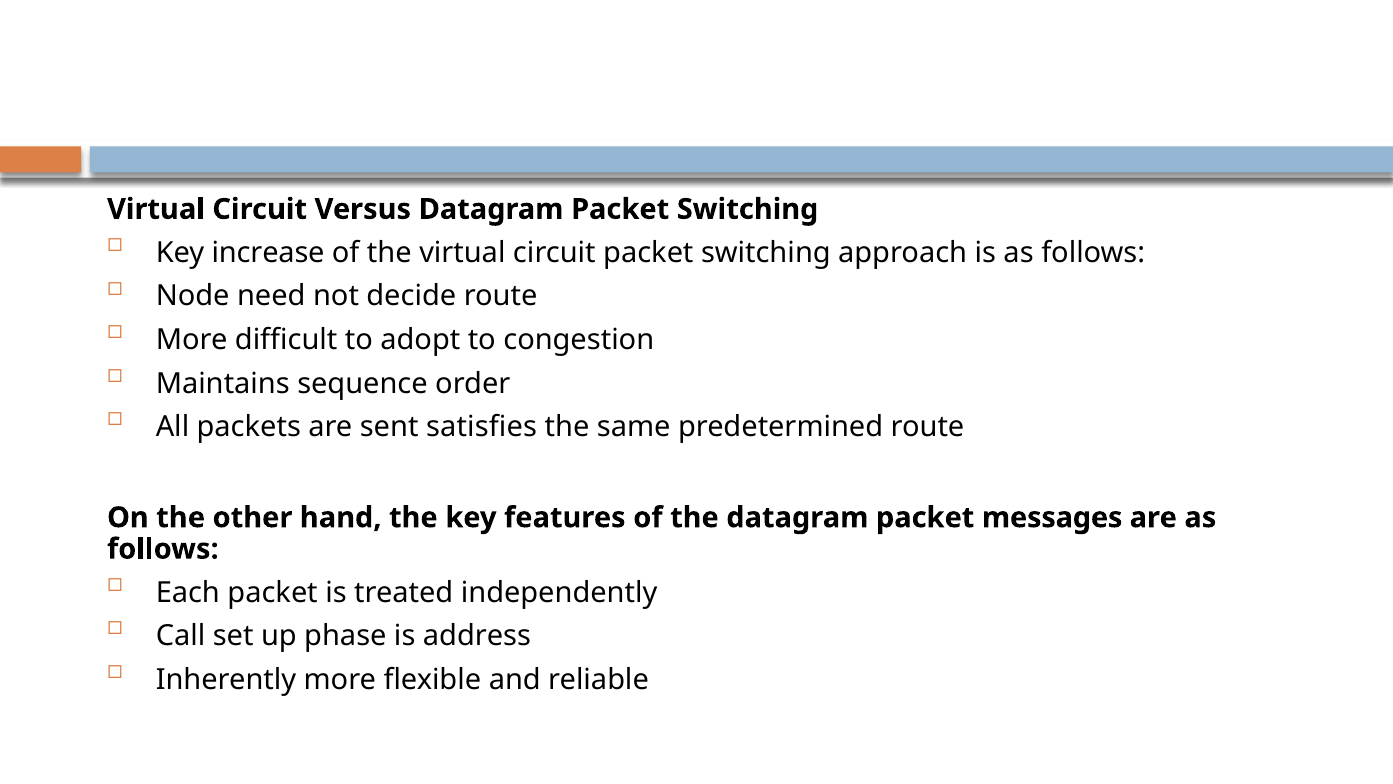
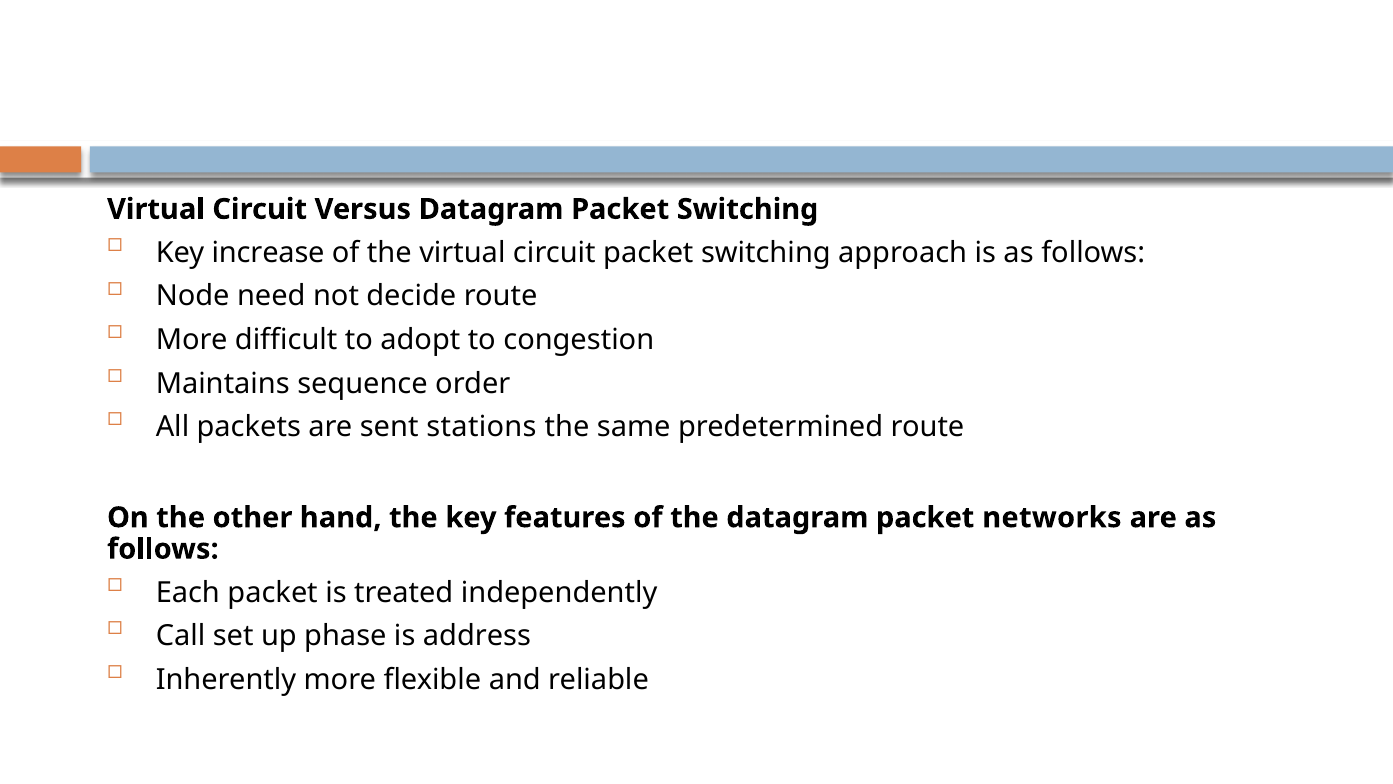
satisfies: satisfies -> stations
messages: messages -> networks
